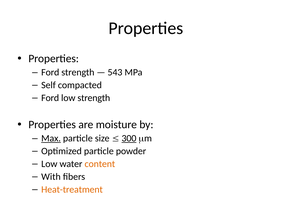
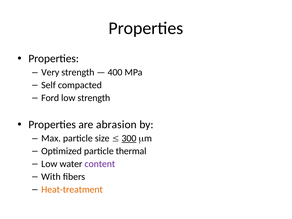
Ford at (50, 72): Ford -> Very
543: 543 -> 400
moisture: moisture -> abrasion
Max underline: present -> none
powder: powder -> thermal
content colour: orange -> purple
